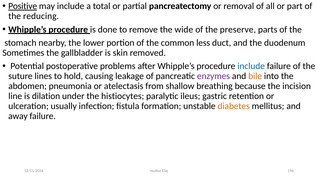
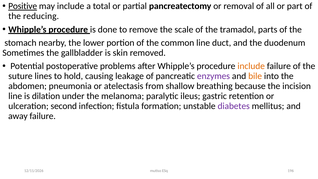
wide: wide -> scale
preserve: preserve -> tramadol
common less: less -> line
include at (251, 66) colour: blue -> orange
histiocytes: histiocytes -> melanoma
usually: usually -> second
diabetes colour: orange -> purple
